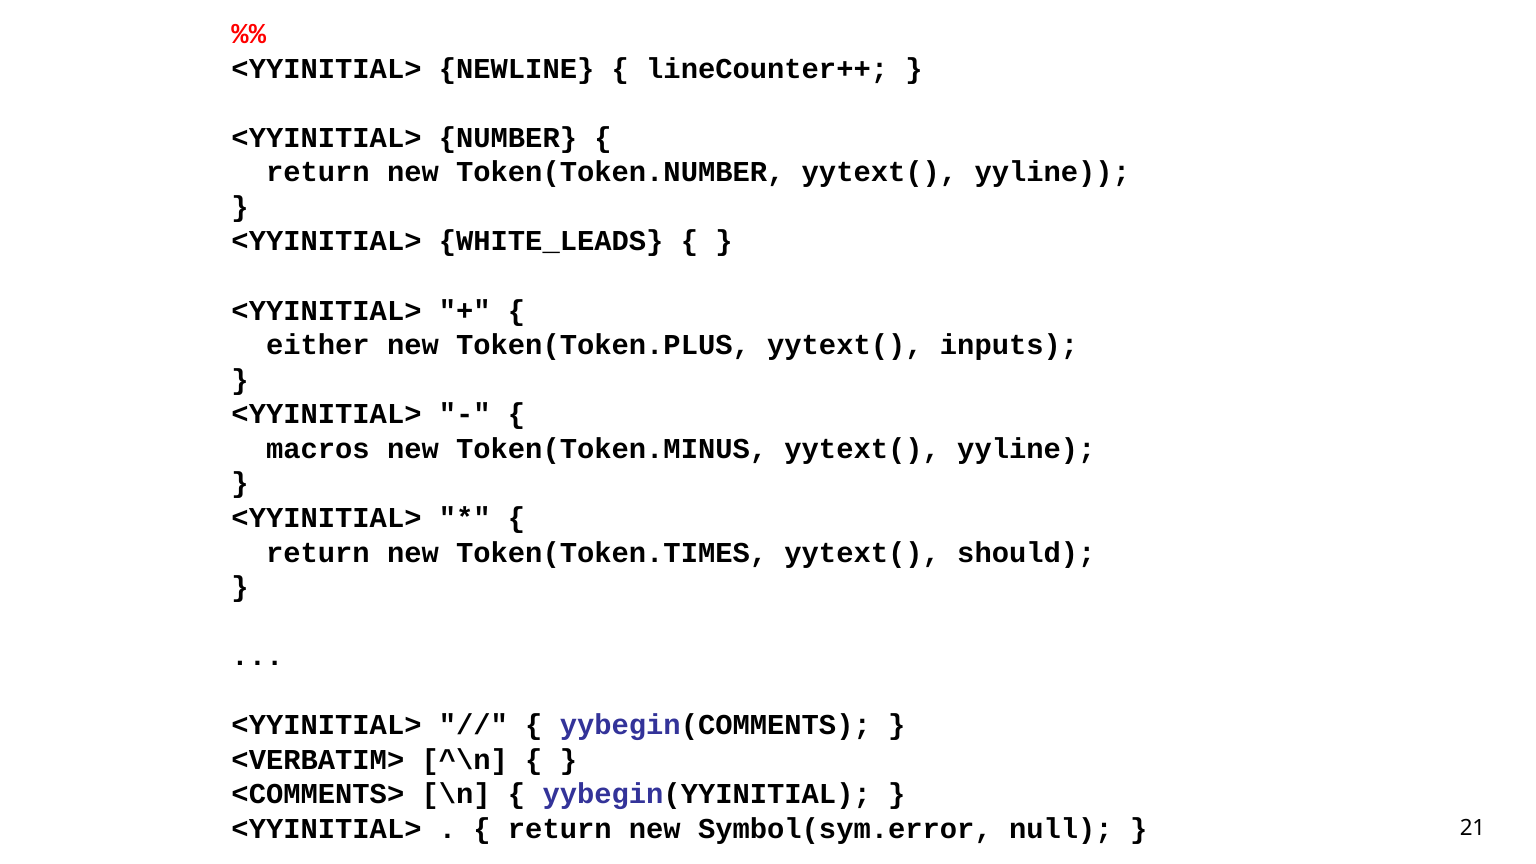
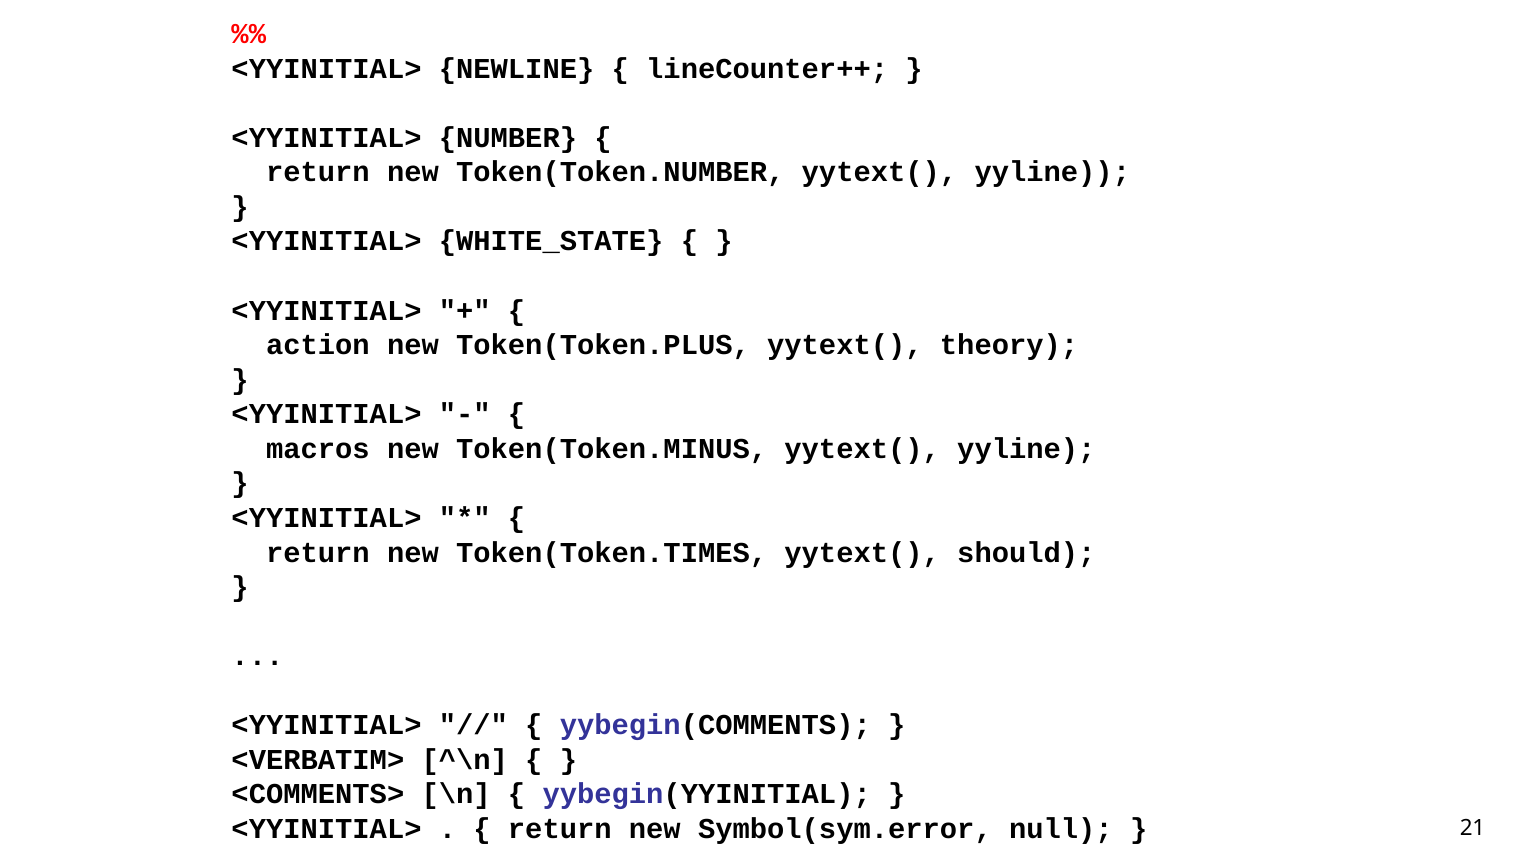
WHITE_LEADS: WHITE_LEADS -> WHITE_STATE
either: either -> action
inputs: inputs -> theory
